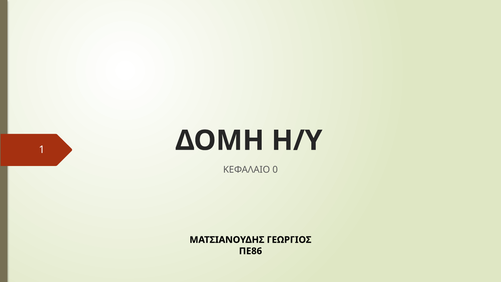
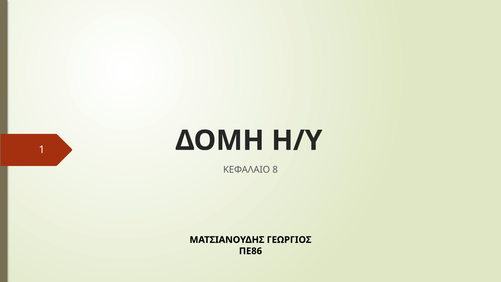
0: 0 -> 8
